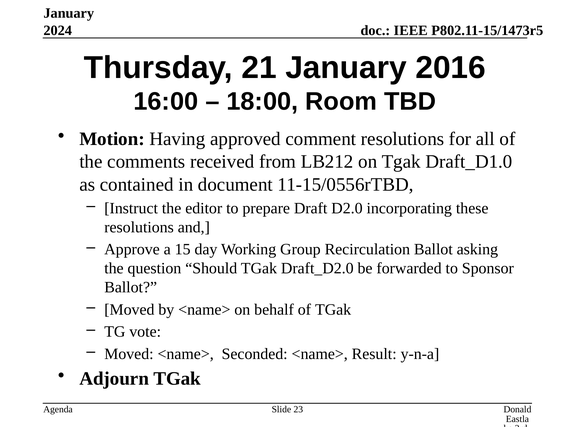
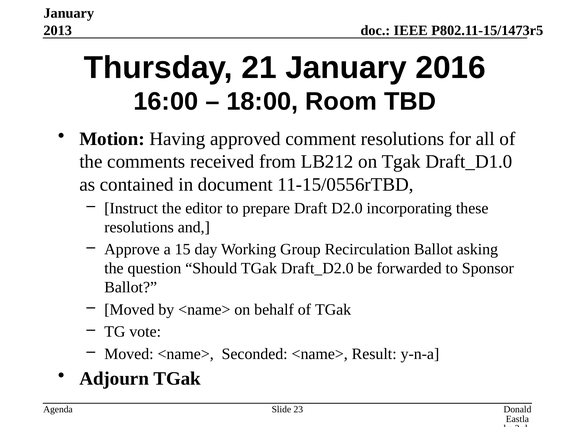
2024: 2024 -> 2013
